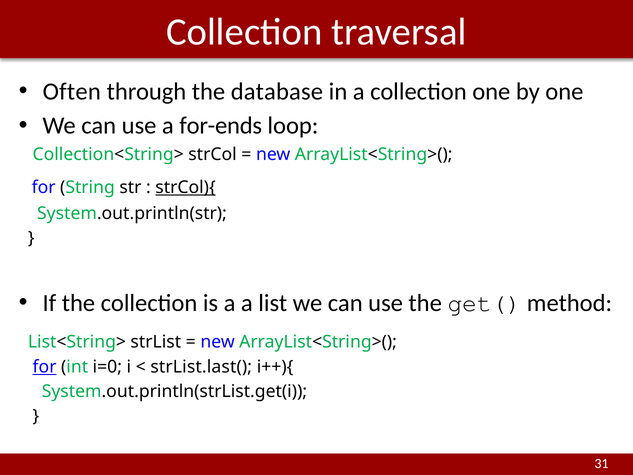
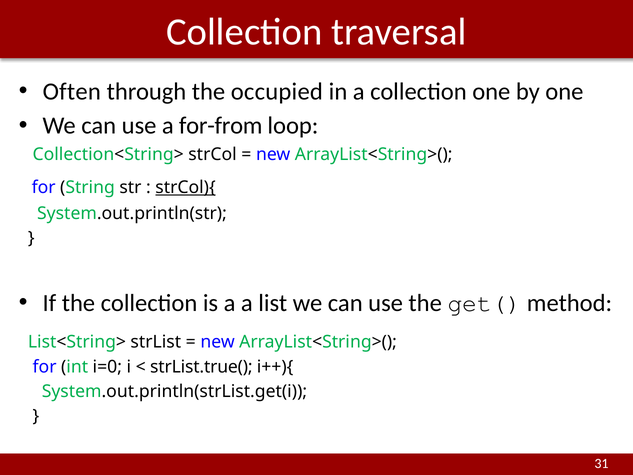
database: database -> occupied
for-ends: for-ends -> for-from
for at (45, 367) underline: present -> none
strList.last(: strList.last( -> strList.true(
